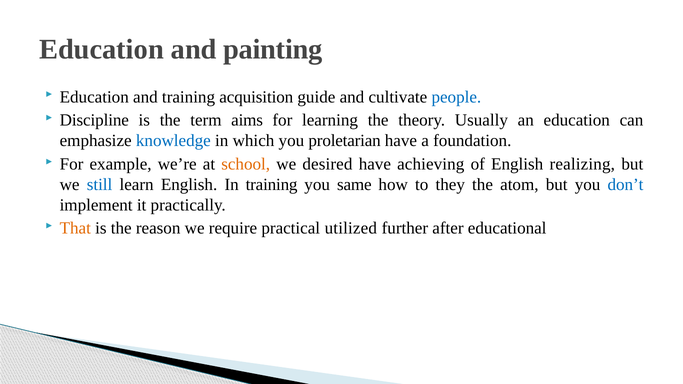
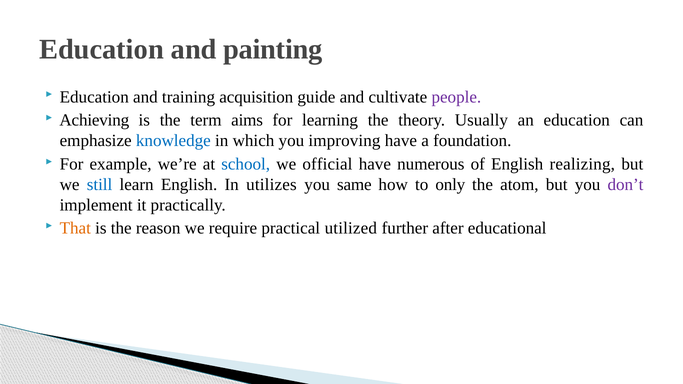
people colour: blue -> purple
Discipline: Discipline -> Achieving
proletarian: proletarian -> improving
school colour: orange -> blue
desired: desired -> official
achieving: achieving -> numerous
In training: training -> utilizes
they: they -> only
don’t colour: blue -> purple
